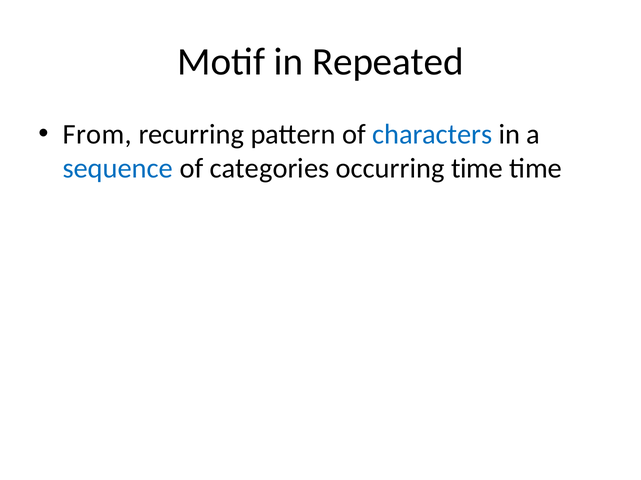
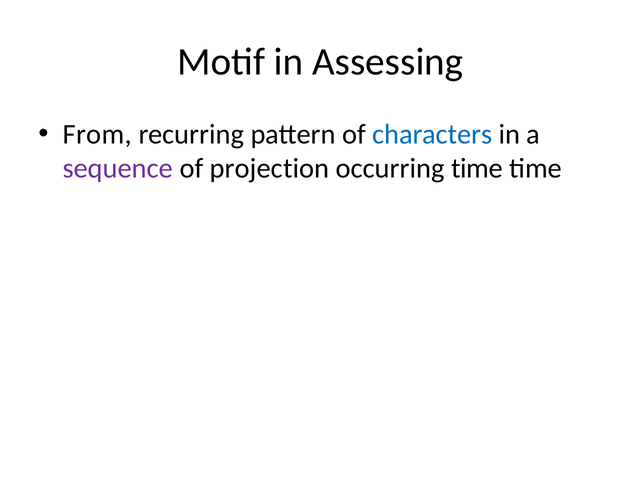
Repeated: Repeated -> Assessing
sequence colour: blue -> purple
categories: categories -> projection
